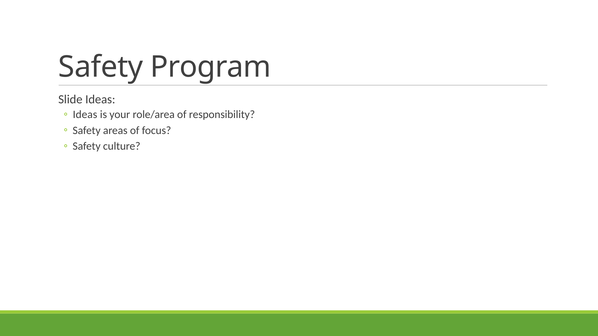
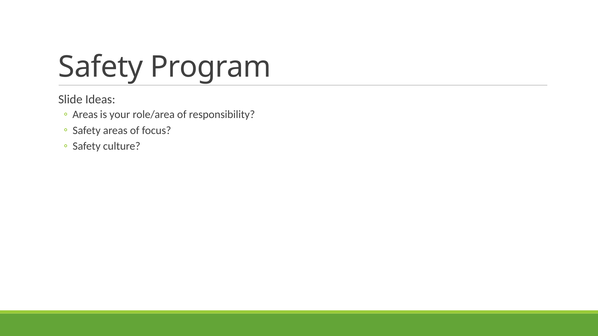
Ideas at (85, 115): Ideas -> Areas
